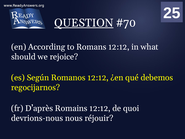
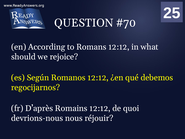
QUESTION underline: present -> none
